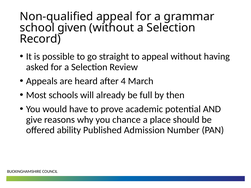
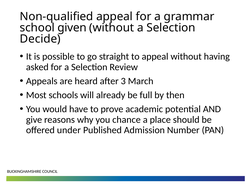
Record: Record -> Decide
4: 4 -> 3
ability: ability -> under
